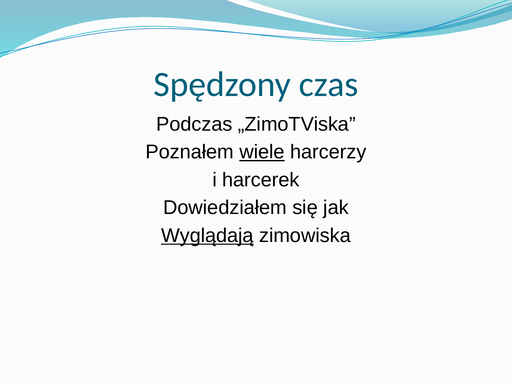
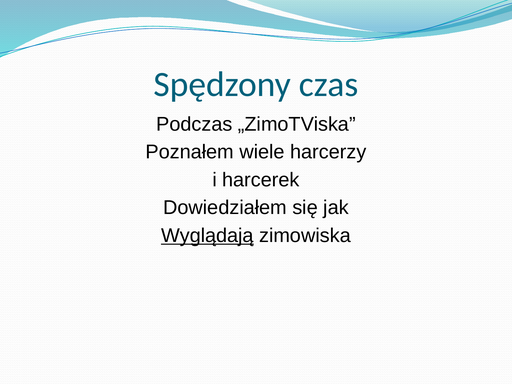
wiele underline: present -> none
